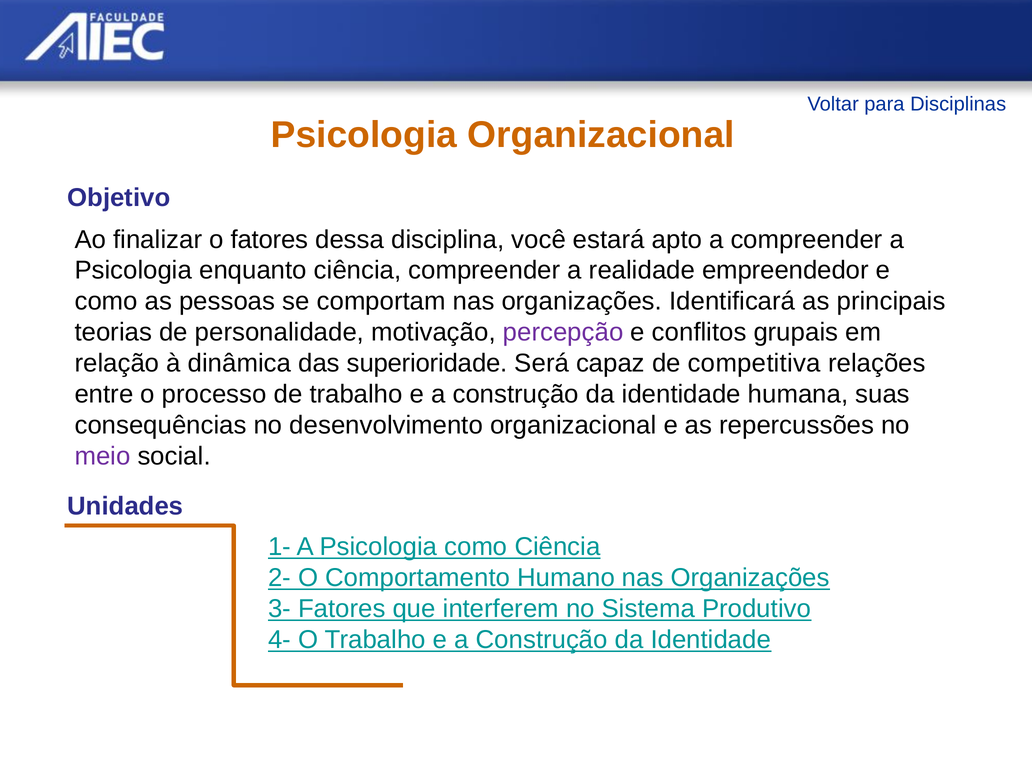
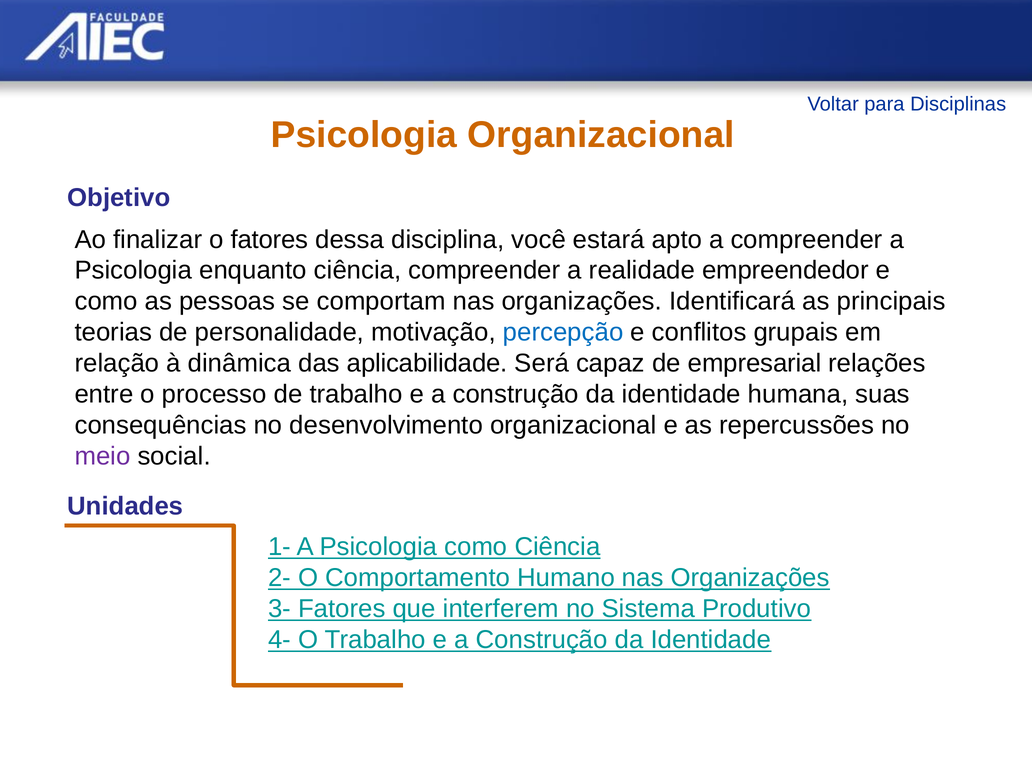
percepção colour: purple -> blue
superioridade: superioridade -> aplicabilidade
competitiva: competitiva -> empresarial
